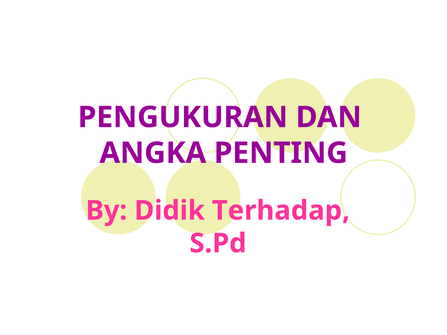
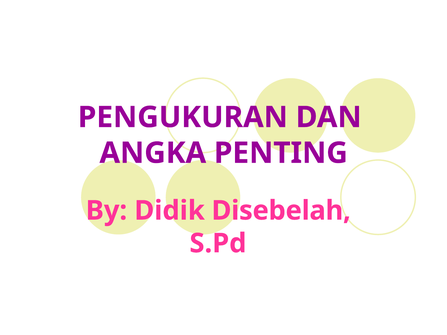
Terhadap: Terhadap -> Disebelah
